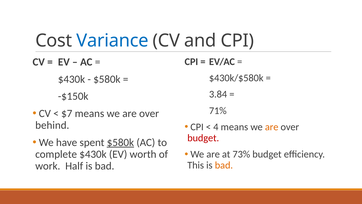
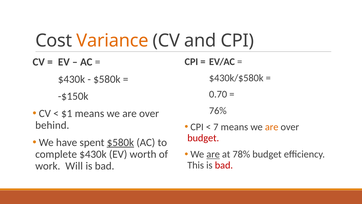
Variance colour: blue -> orange
3.84: 3.84 -> 0.70
71%: 71% -> 76%
$7: $7 -> $1
4: 4 -> 7
are at (213, 154) underline: none -> present
73%: 73% -> 78%
bad at (224, 165) colour: orange -> red
Half: Half -> Will
